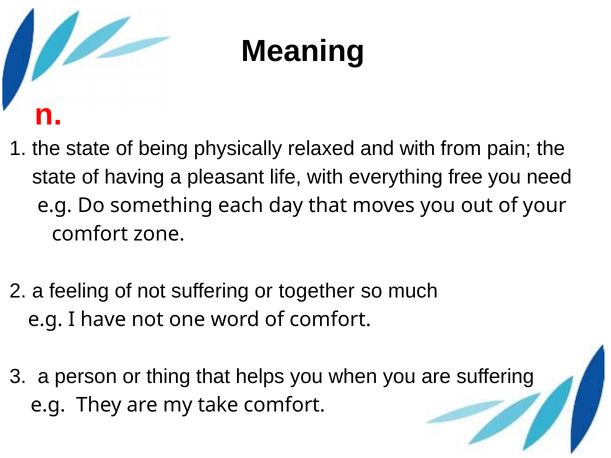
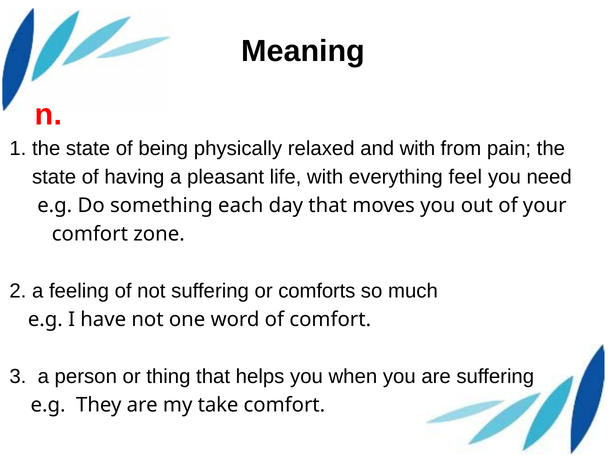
free: free -> feel
together: together -> comforts
